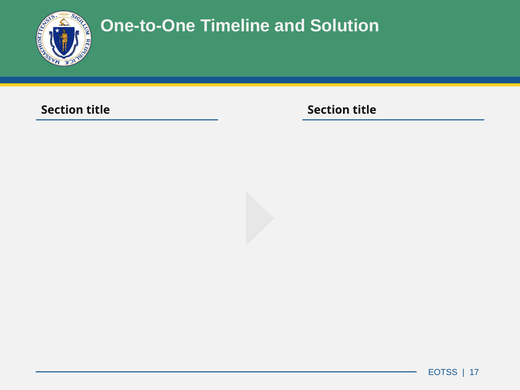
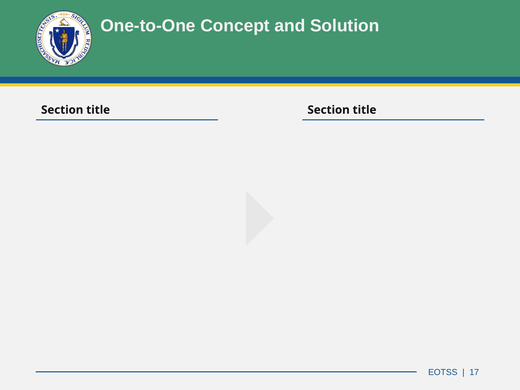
Timeline: Timeline -> Concept
